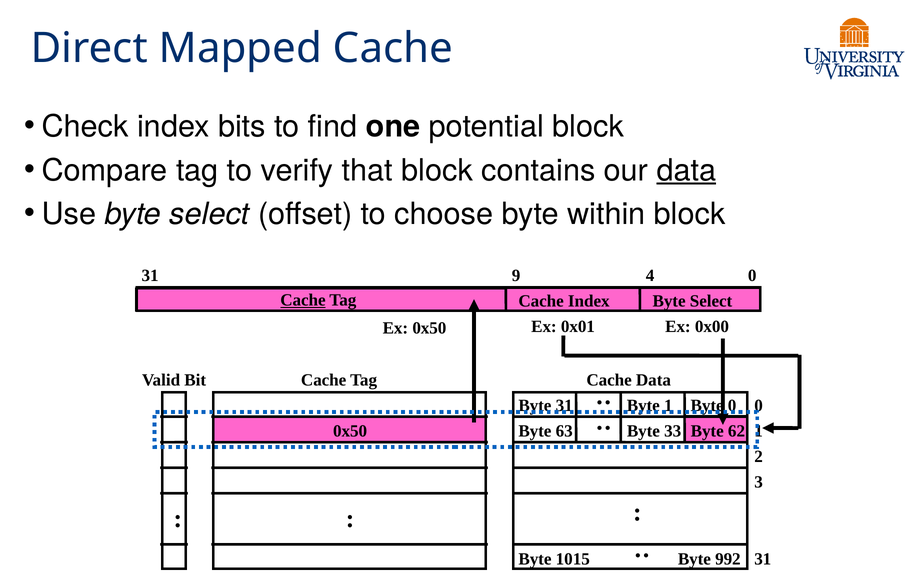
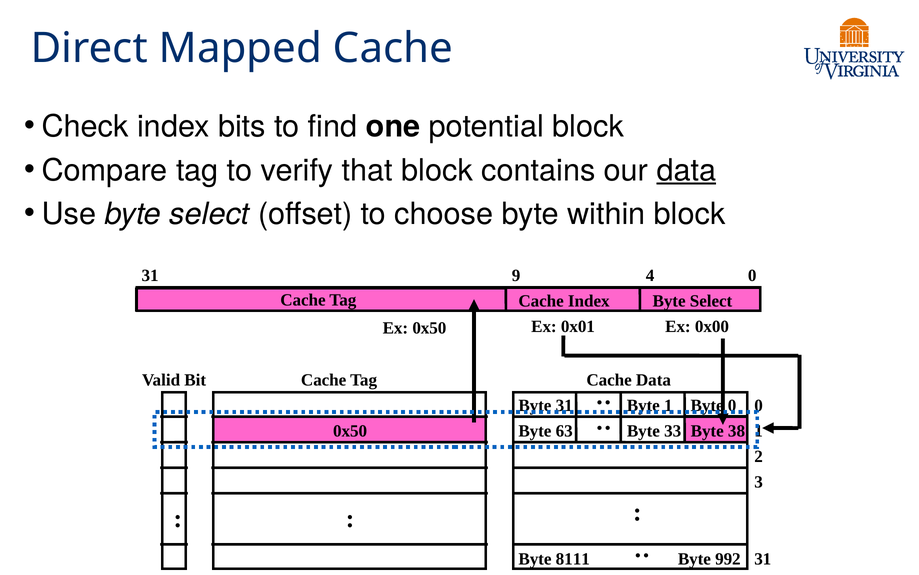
Cache at (303, 300) underline: present -> none
62: 62 -> 38
1015: 1015 -> 8111
